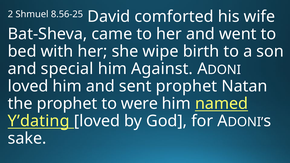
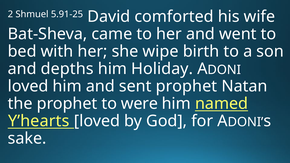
8.56-25: 8.56-25 -> 5.91-25
special: special -> depths
Against: Against -> Holiday
Y’dating: Y’dating -> Y’hearts
